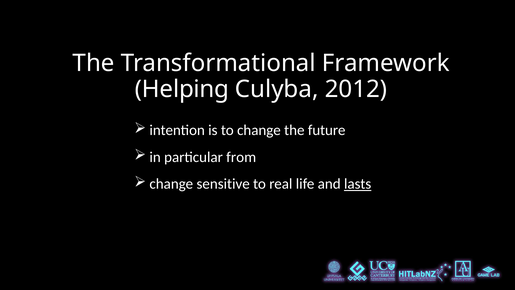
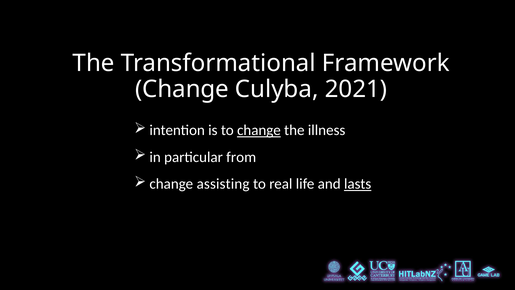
Helping at (182, 89): Helping -> Change
2012: 2012 -> 2021
change at (259, 130) underline: none -> present
future: future -> illness
sensitive: sensitive -> assisting
